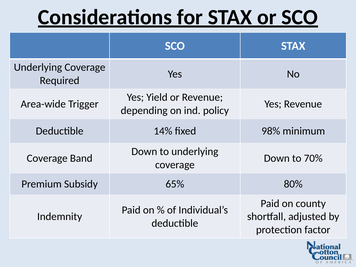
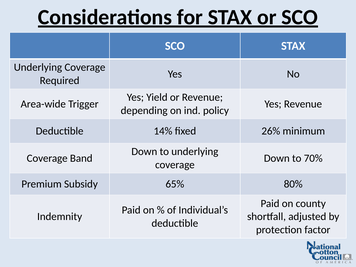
98%: 98% -> 26%
